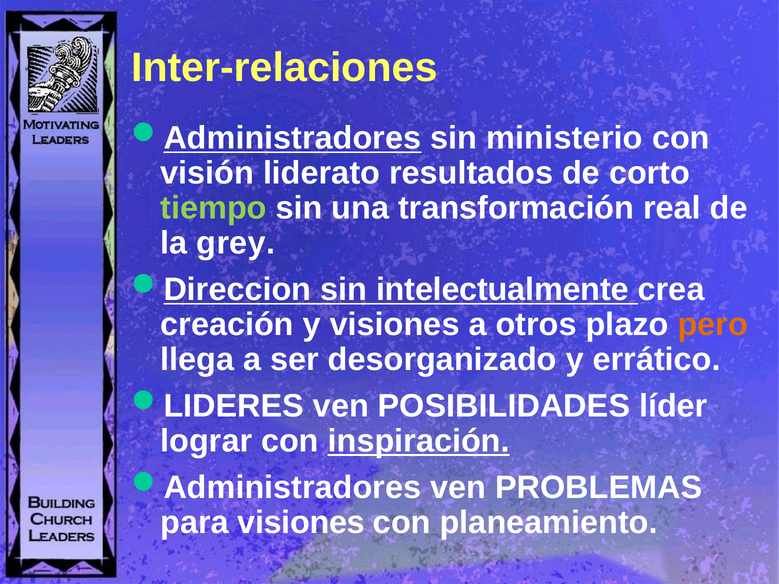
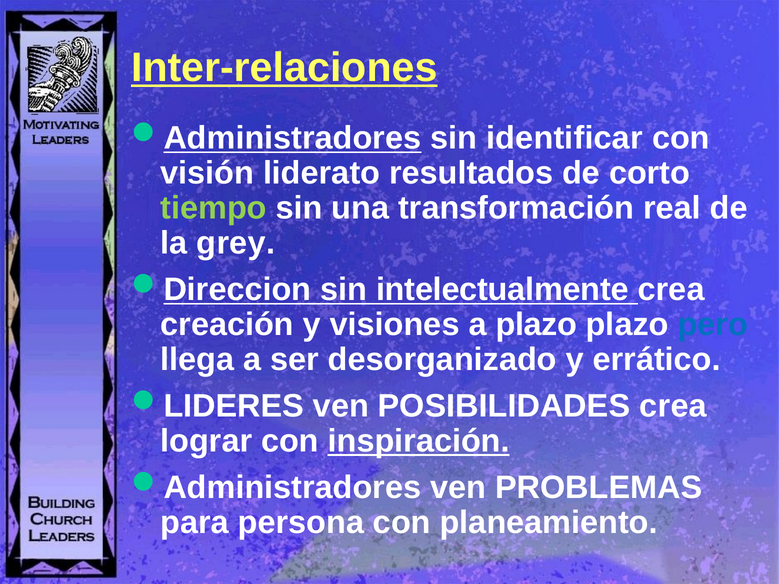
Inter-relaciones underline: none -> present
ministerio: ministerio -> identificar
a otros: otros -> plazo
pero colour: orange -> blue
POSIBILIDADES líder: líder -> crea
para visiones: visiones -> persona
